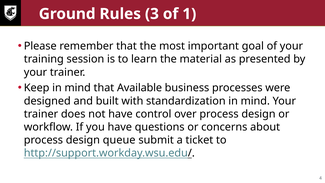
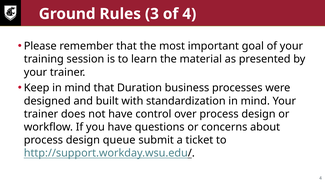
of 1: 1 -> 4
Available: Available -> Duration
